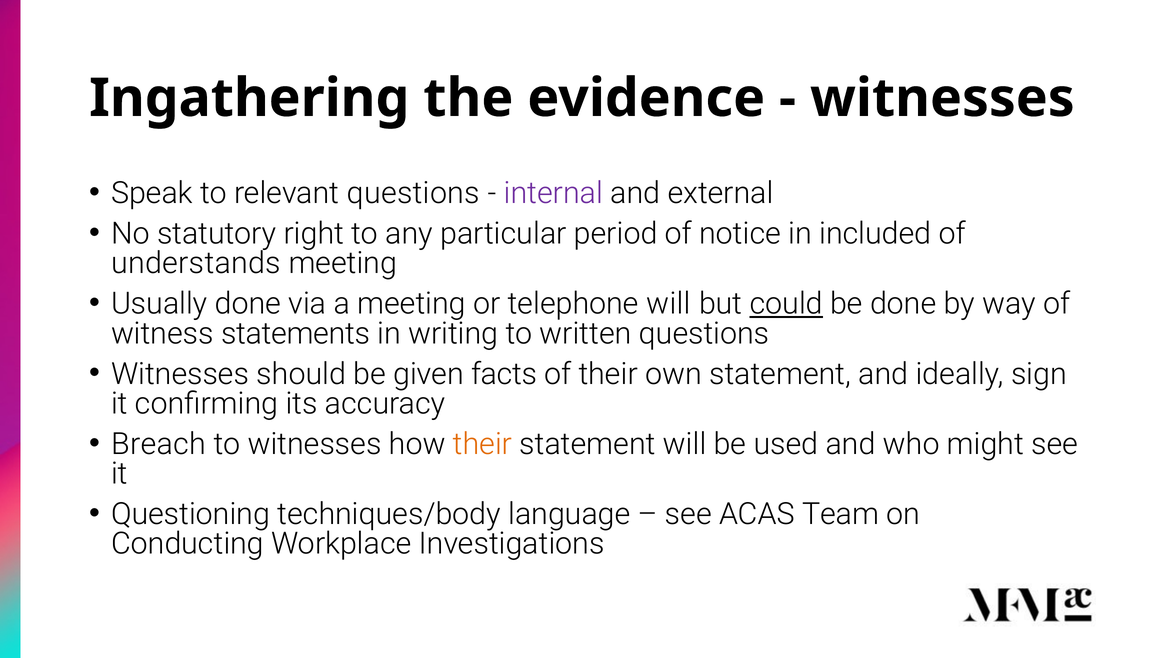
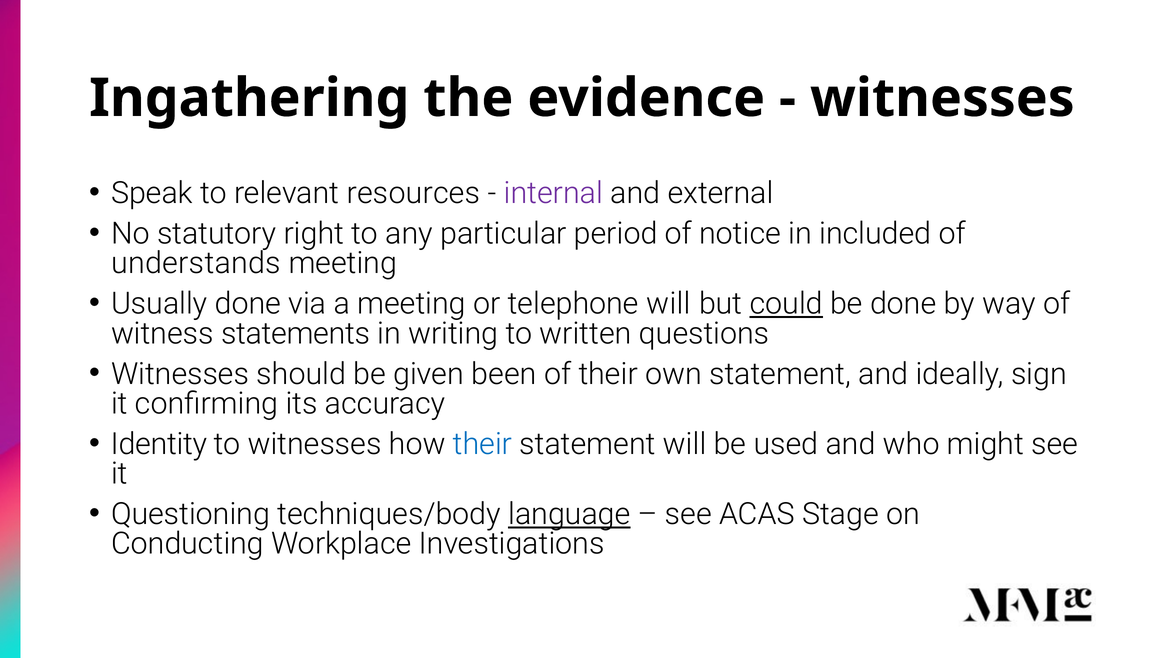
relevant questions: questions -> resources
facts: facts -> been
Breach: Breach -> Identity
their at (482, 444) colour: orange -> blue
language underline: none -> present
Team: Team -> Stage
